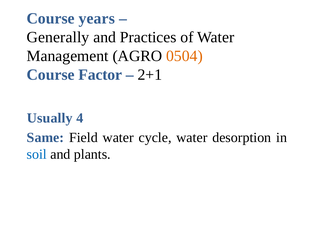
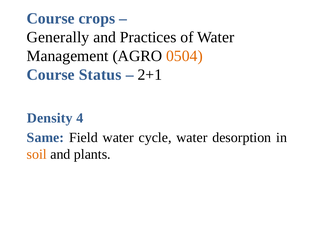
years: years -> crops
Factor: Factor -> Status
Usually: Usually -> Density
soil colour: blue -> orange
